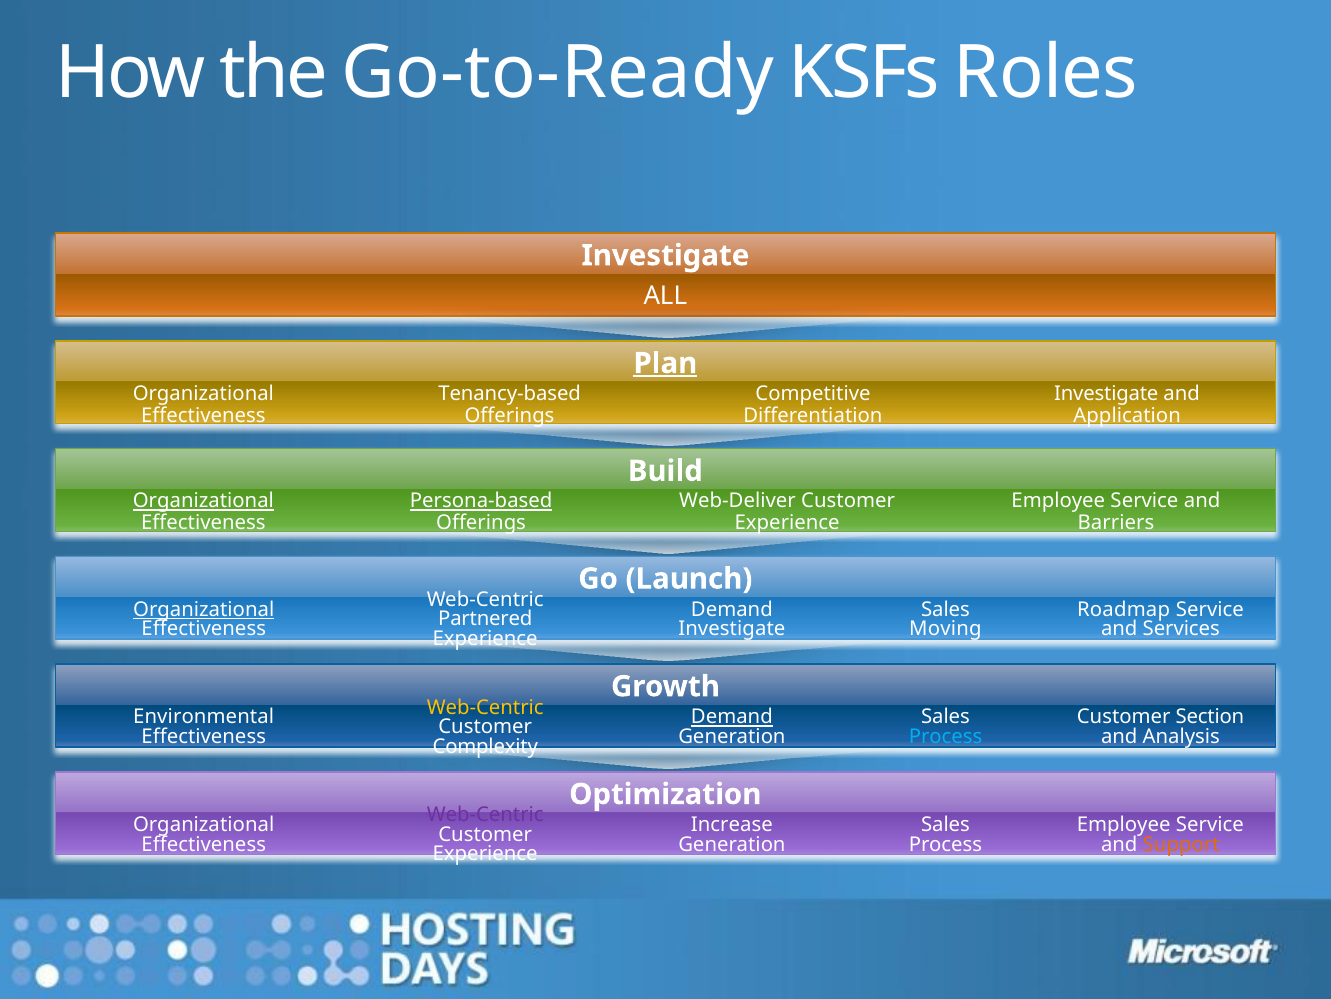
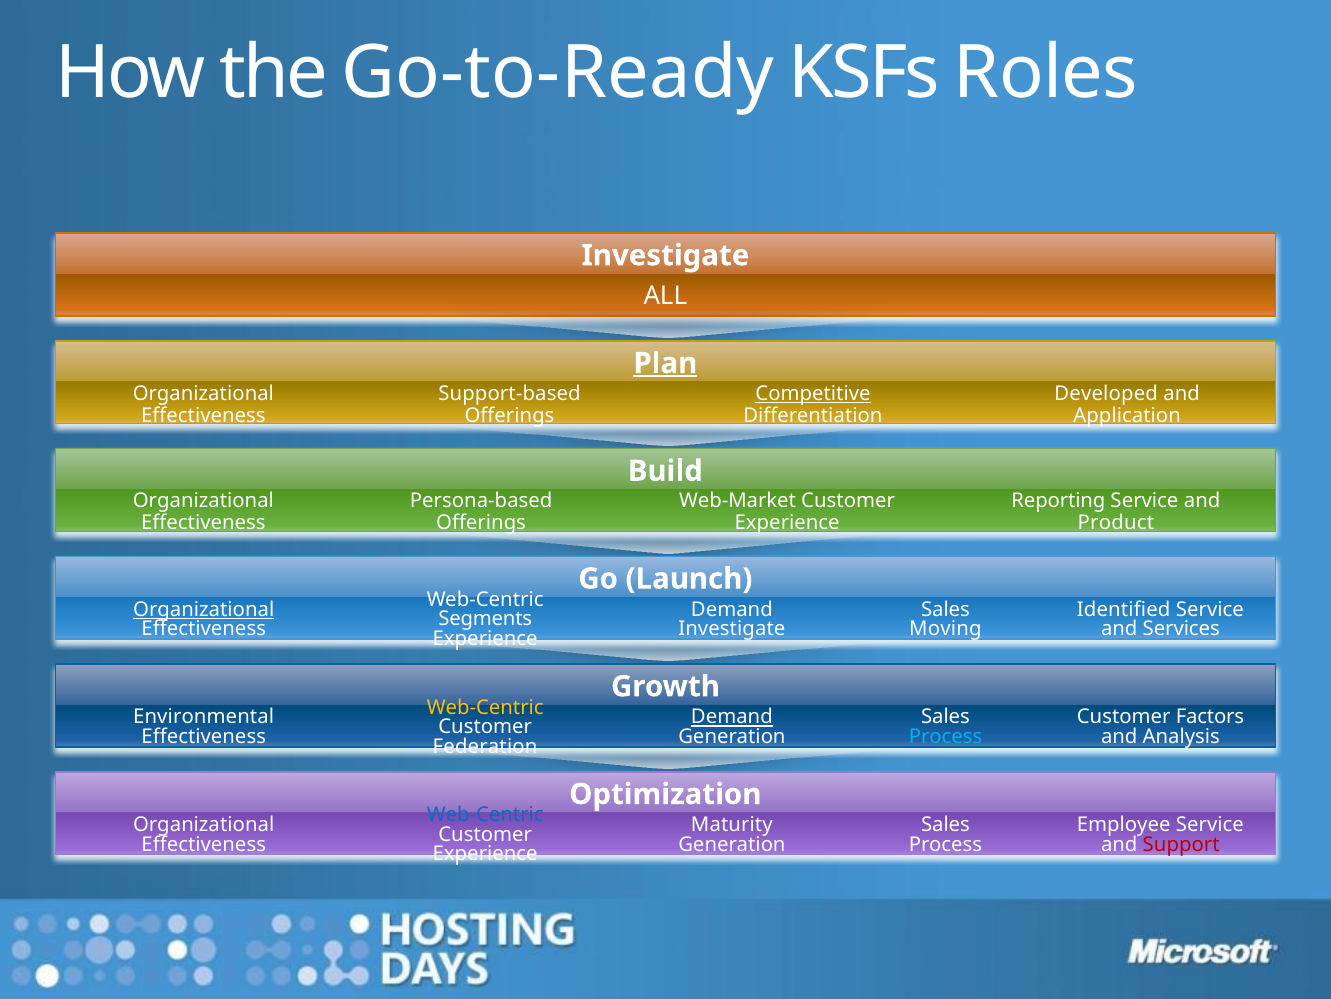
Tenancy-based: Tenancy-based -> Support-based
Competitive underline: none -> present
Investigate at (1106, 393): Investigate -> Developed
Organizational at (203, 501) underline: present -> none
Persona-based underline: present -> none
Web-Deliver: Web-Deliver -> Web-Market
Employee at (1058, 501): Employee -> Reporting
Barriers: Barriers -> Product
Roadmap: Roadmap -> Identified
Partnered: Partnered -> Segments
Section: Section -> Factors
Complexity: Complexity -> Federation
Web-Centric at (485, 815) colour: purple -> blue
Increase: Increase -> Maturity
Support colour: orange -> red
